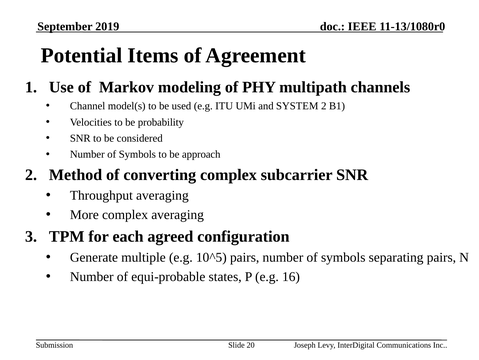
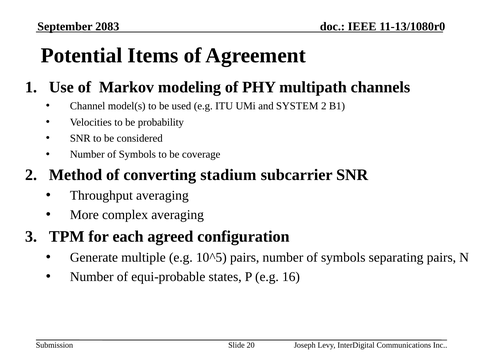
2019: 2019 -> 2083
approach: approach -> coverage
converting complex: complex -> stadium
